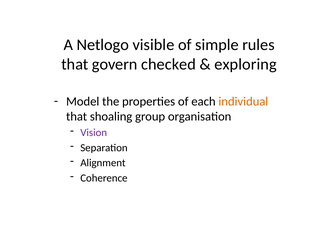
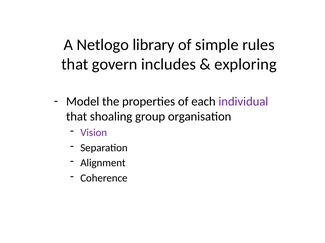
visible: visible -> library
checked: checked -> includes
individual colour: orange -> purple
